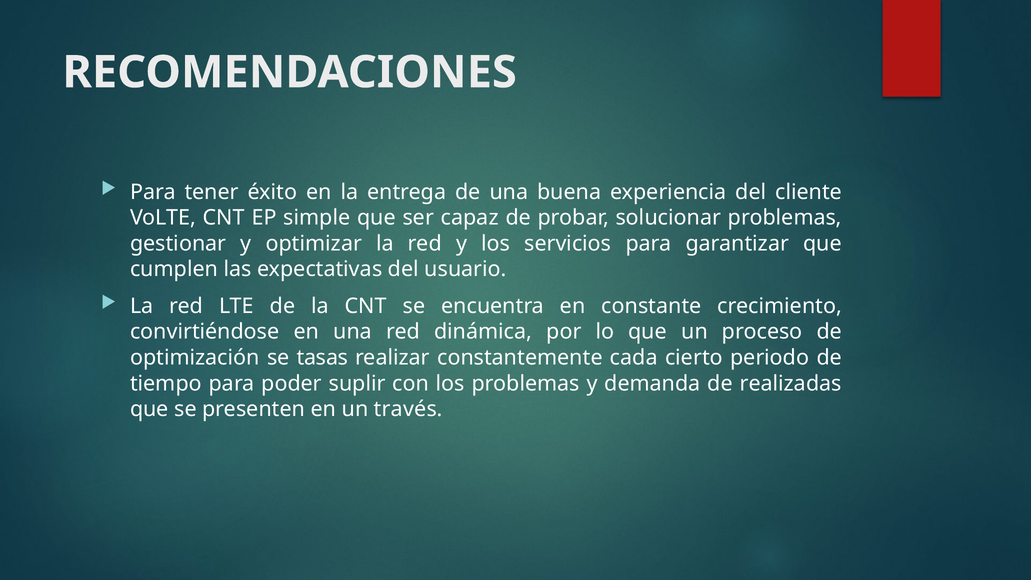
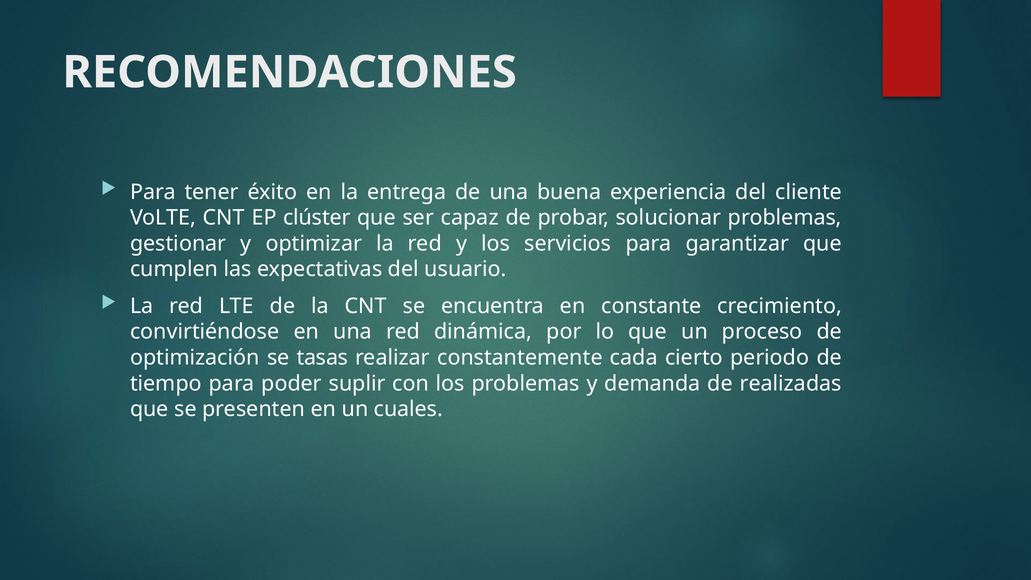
simple: simple -> clúster
través: través -> cuales
